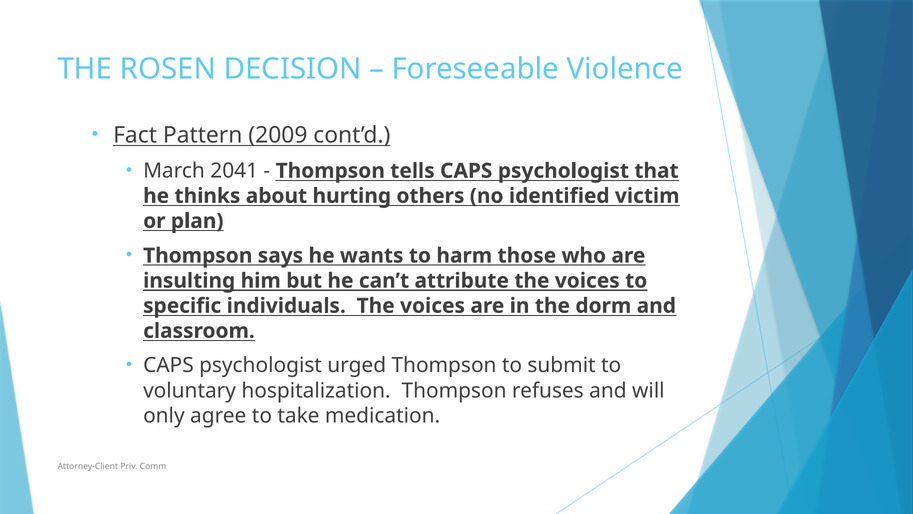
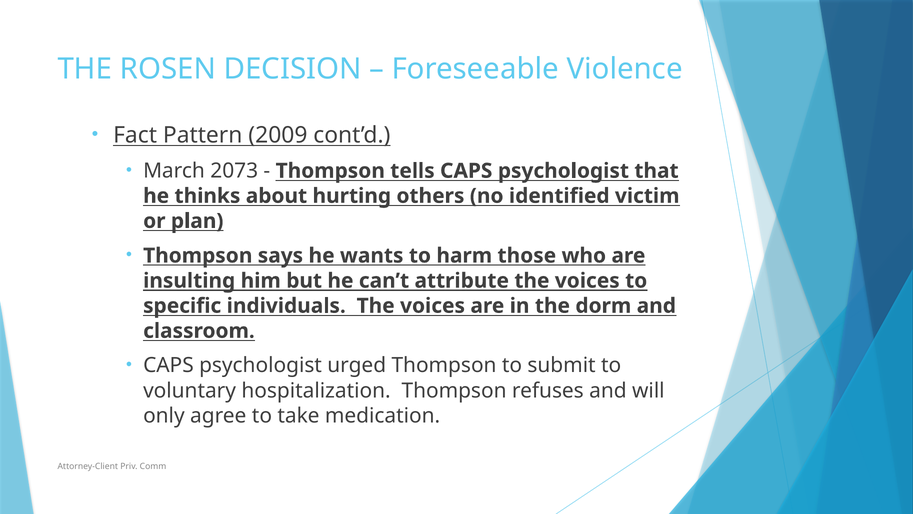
2041: 2041 -> 2073
